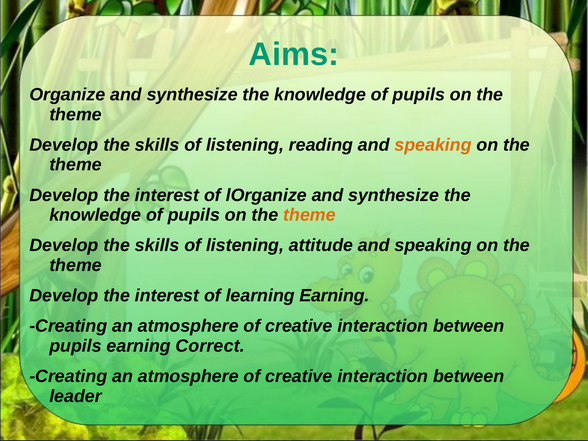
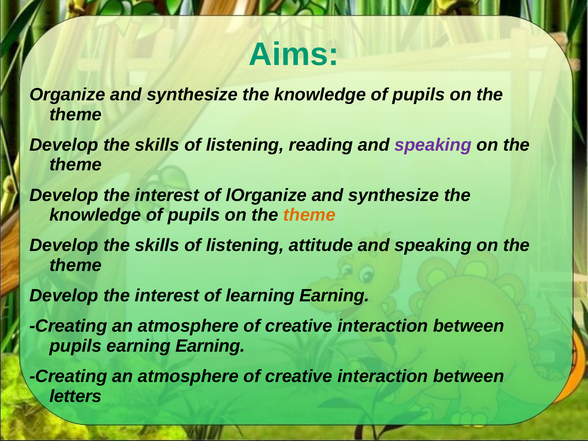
speaking at (433, 145) colour: orange -> purple
earning Correct: Correct -> Earning
leader: leader -> letters
